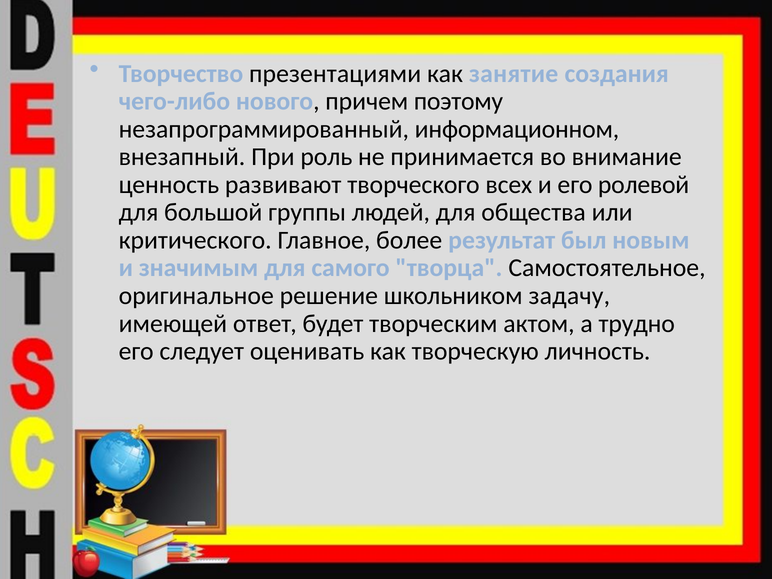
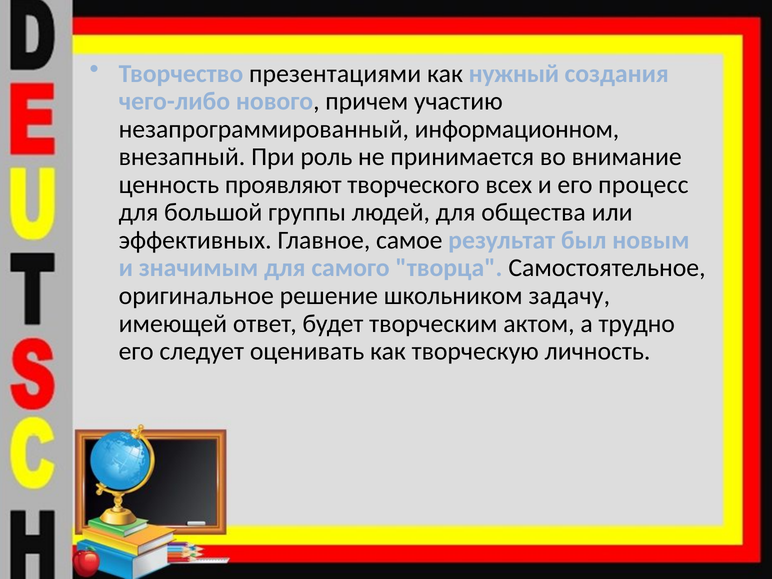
занятие: занятие -> нужный
поэтому: поэтому -> участию
развивают: развивают -> проявляют
ролевой: ролевой -> процесс
критического: критического -> эффективных
более: более -> самое
